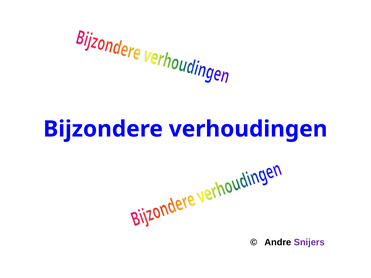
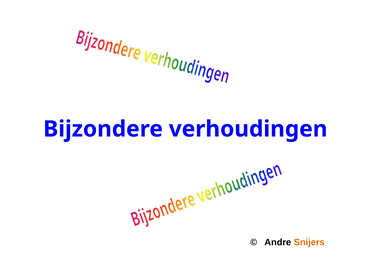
Snijers colour: purple -> orange
